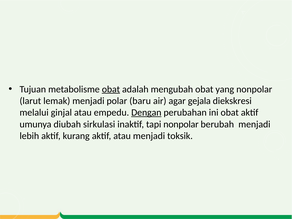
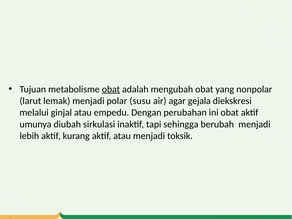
baru: baru -> susu
Dengan underline: present -> none
tapi nonpolar: nonpolar -> sehingga
